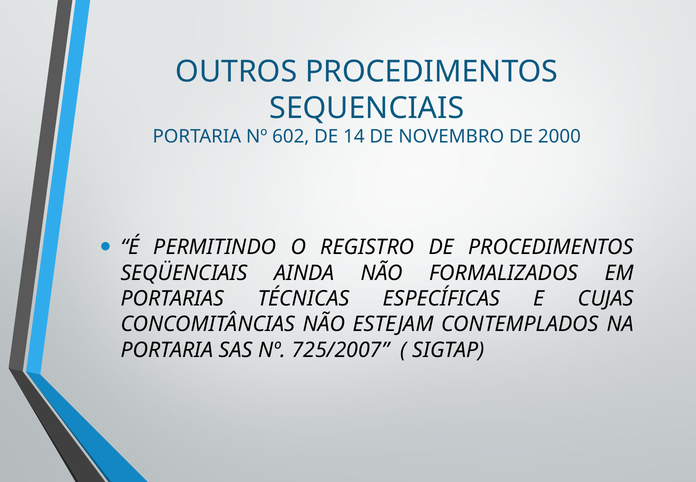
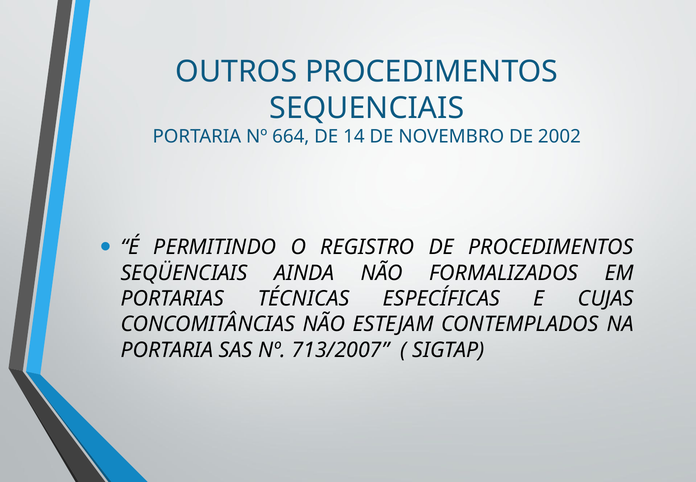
602: 602 -> 664
2000: 2000 -> 2002
725/2007: 725/2007 -> 713/2007
